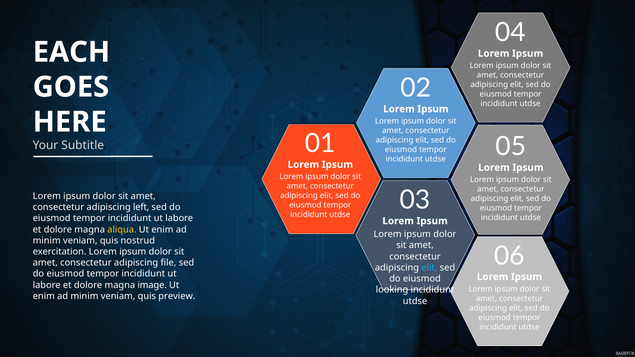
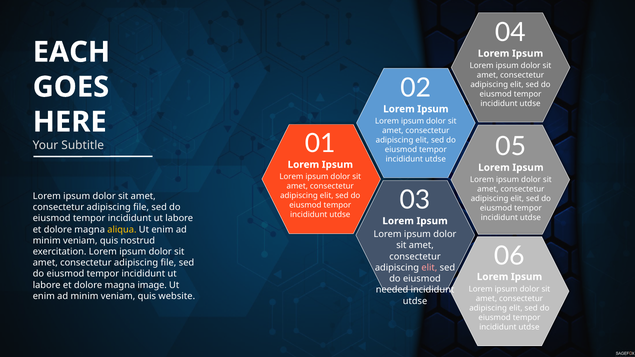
left at (141, 207): left -> file
elit at (429, 268) colour: light blue -> pink
looking: looking -> needed
preview: preview -> website
